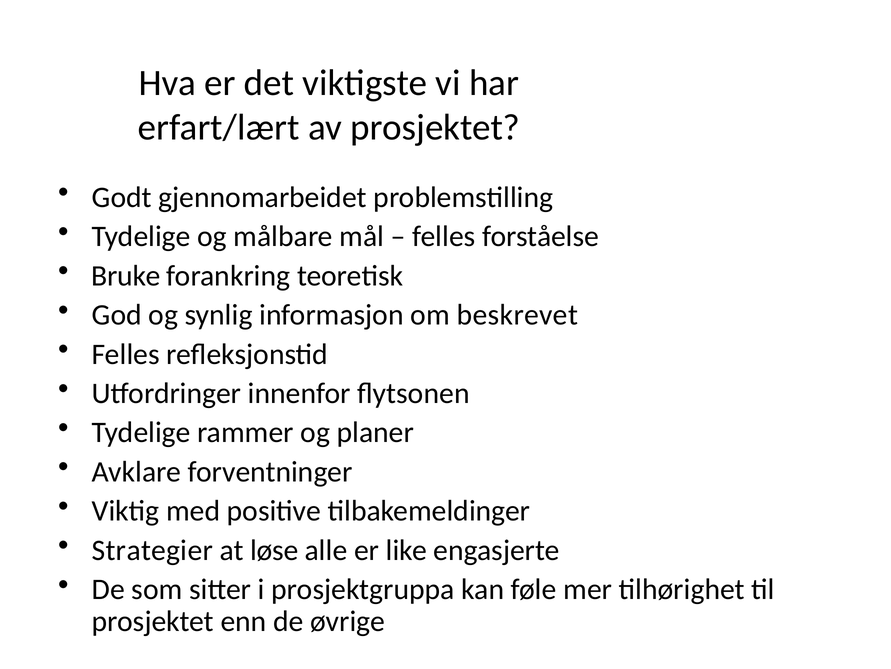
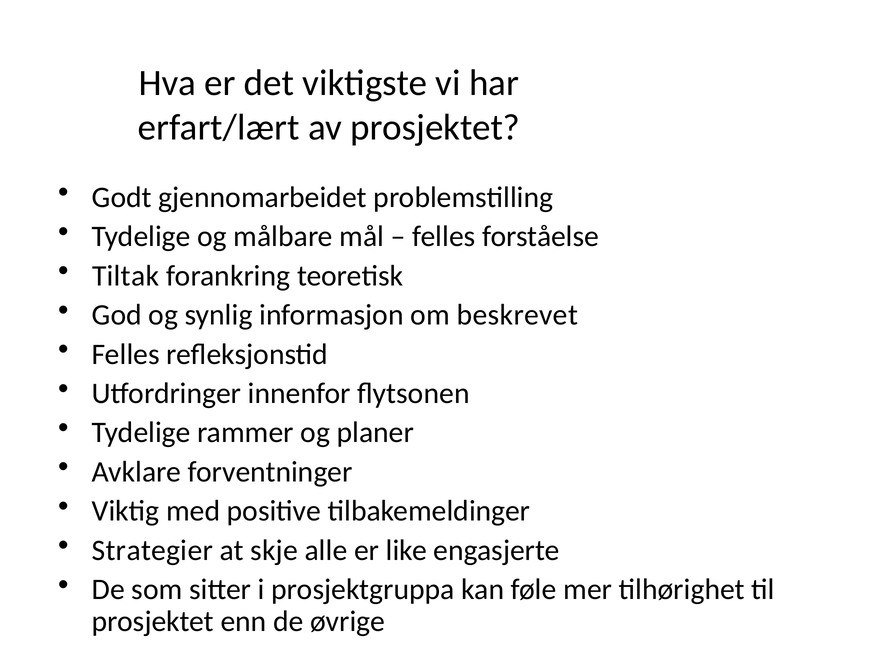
Bruke: Bruke -> Tiltak
løse: løse -> skje
